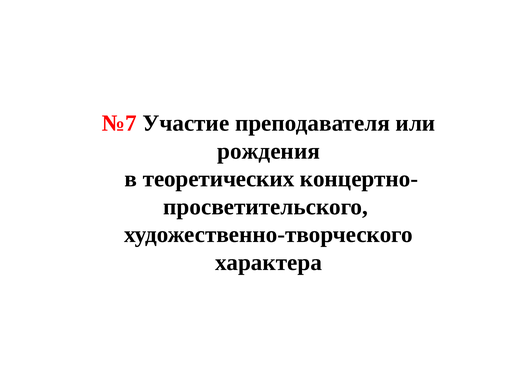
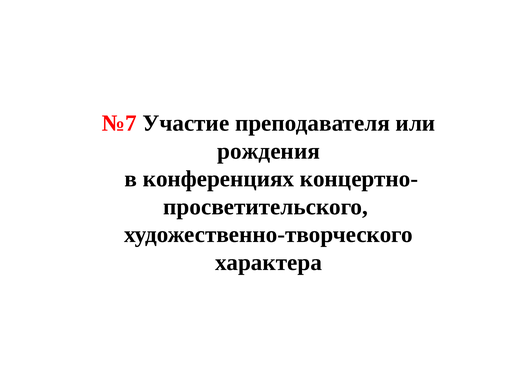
теоретических: теоретических -> конференциях
